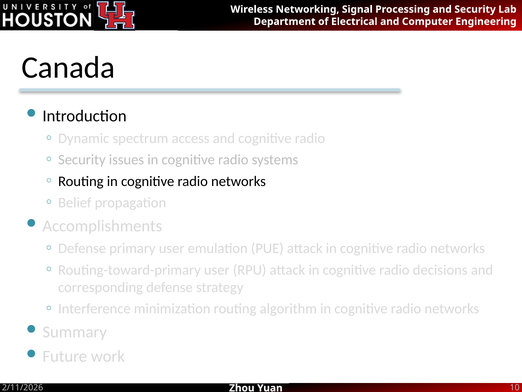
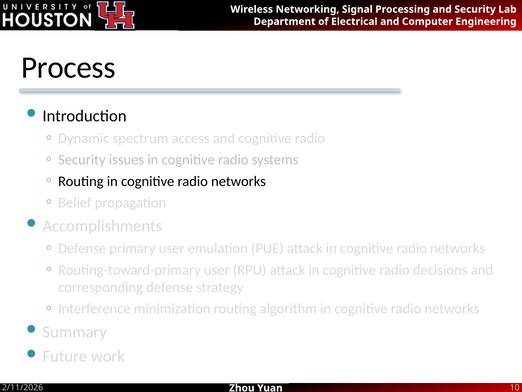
Canada: Canada -> Process
